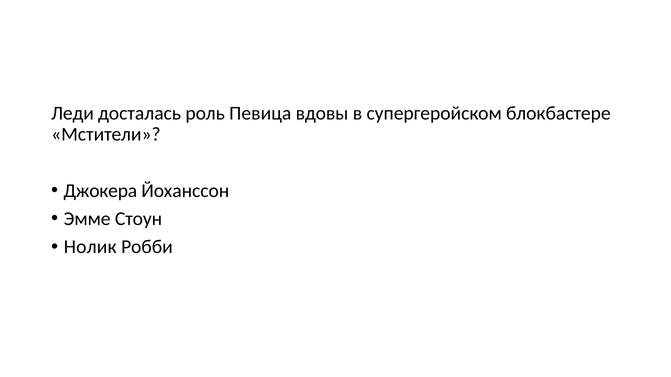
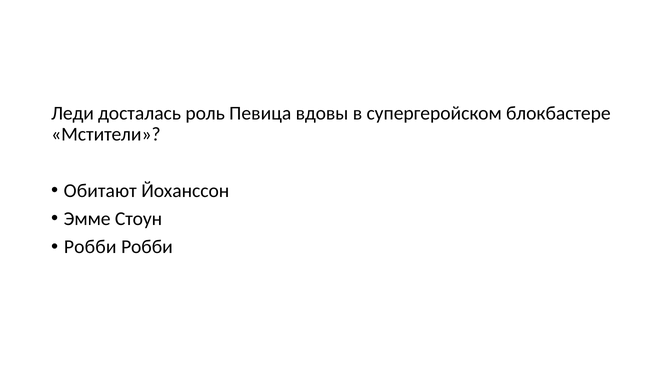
Джокера: Джокера -> Обитают
Нолик at (90, 247): Нолик -> Робби
